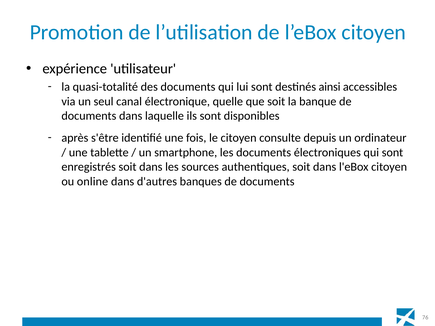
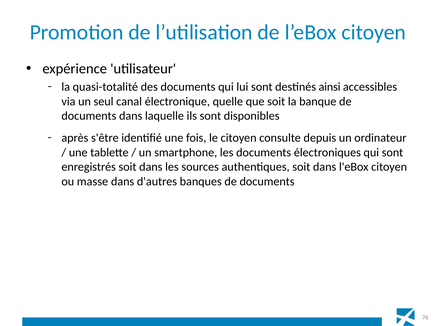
online: online -> masse
